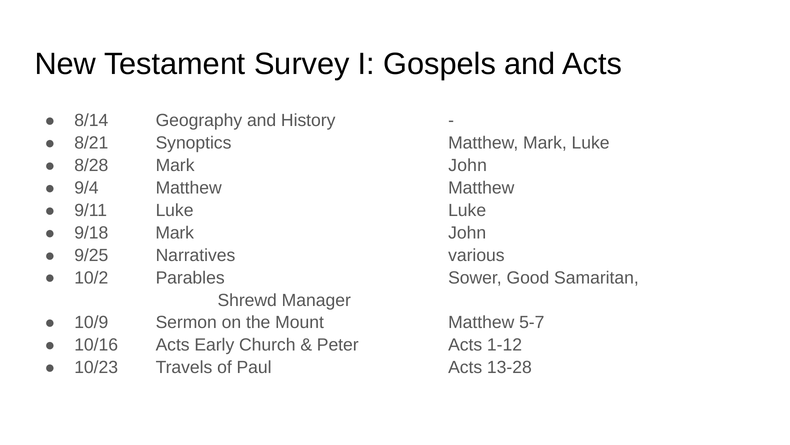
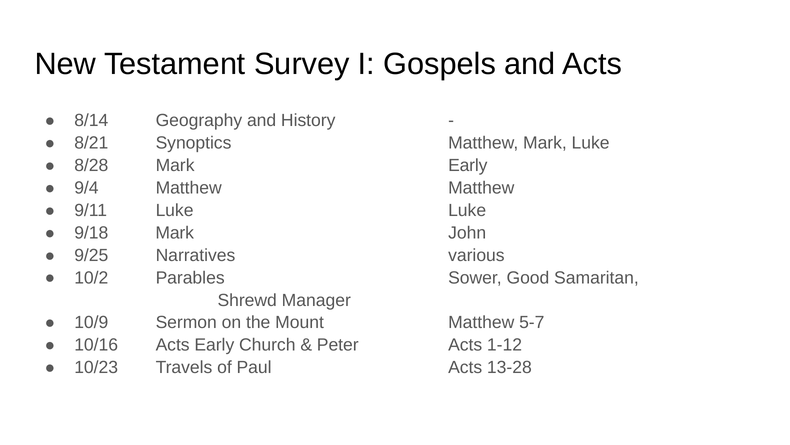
8/28 Mark John: John -> Early
